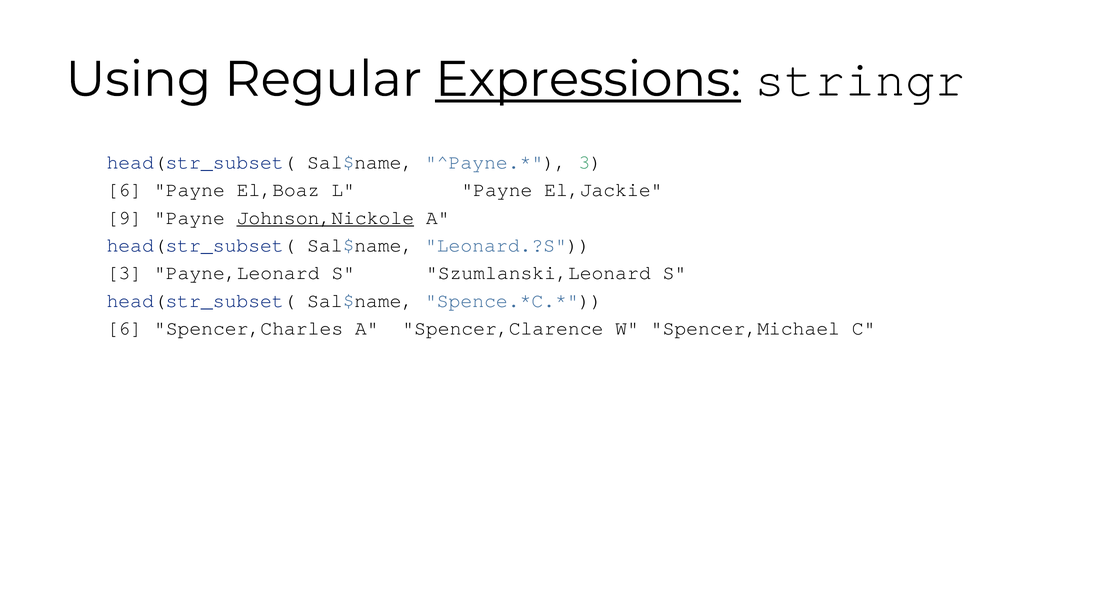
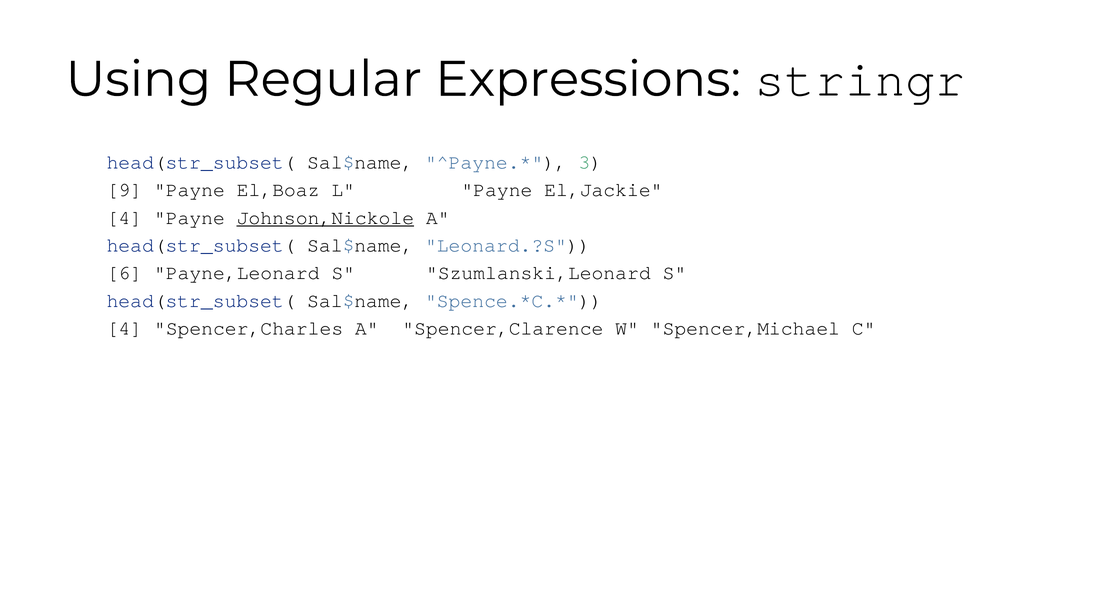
Expressions underline: present -> none
6 at (124, 190): 6 -> 9
9 at (124, 218): 9 -> 4
3 at (124, 273): 3 -> 6
6 at (124, 328): 6 -> 4
